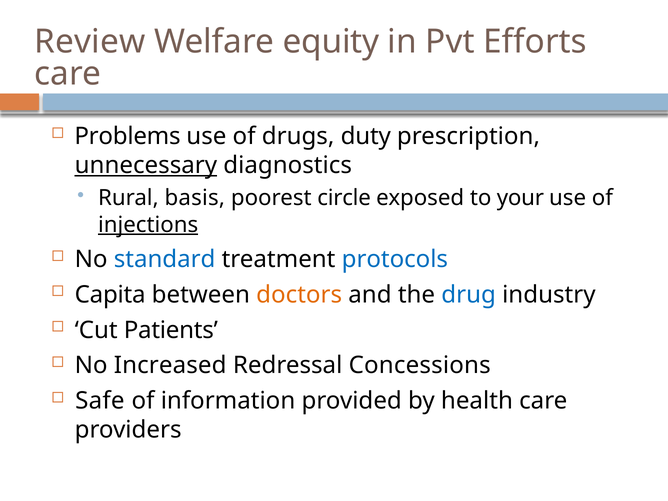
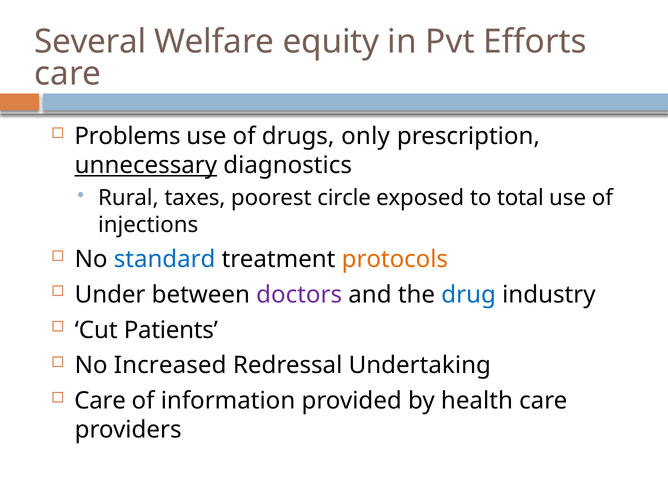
Review: Review -> Several
duty: duty -> only
basis: basis -> taxes
your: your -> total
injections underline: present -> none
protocols colour: blue -> orange
Capita: Capita -> Under
doctors colour: orange -> purple
Concessions: Concessions -> Undertaking
Safe at (100, 401): Safe -> Care
